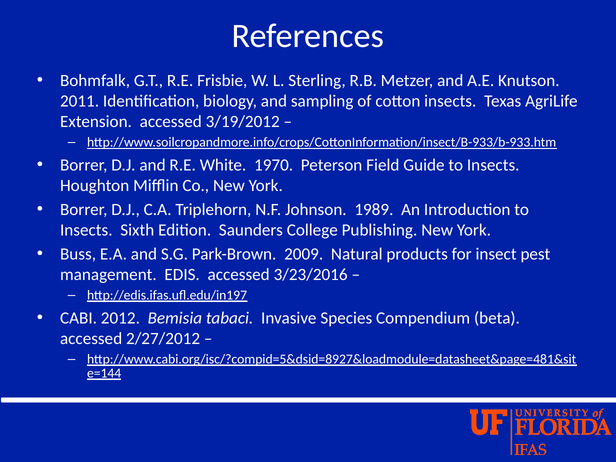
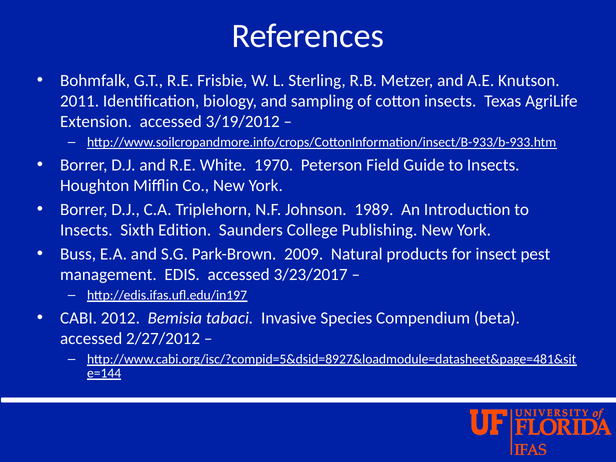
3/23/2016: 3/23/2016 -> 3/23/2017
